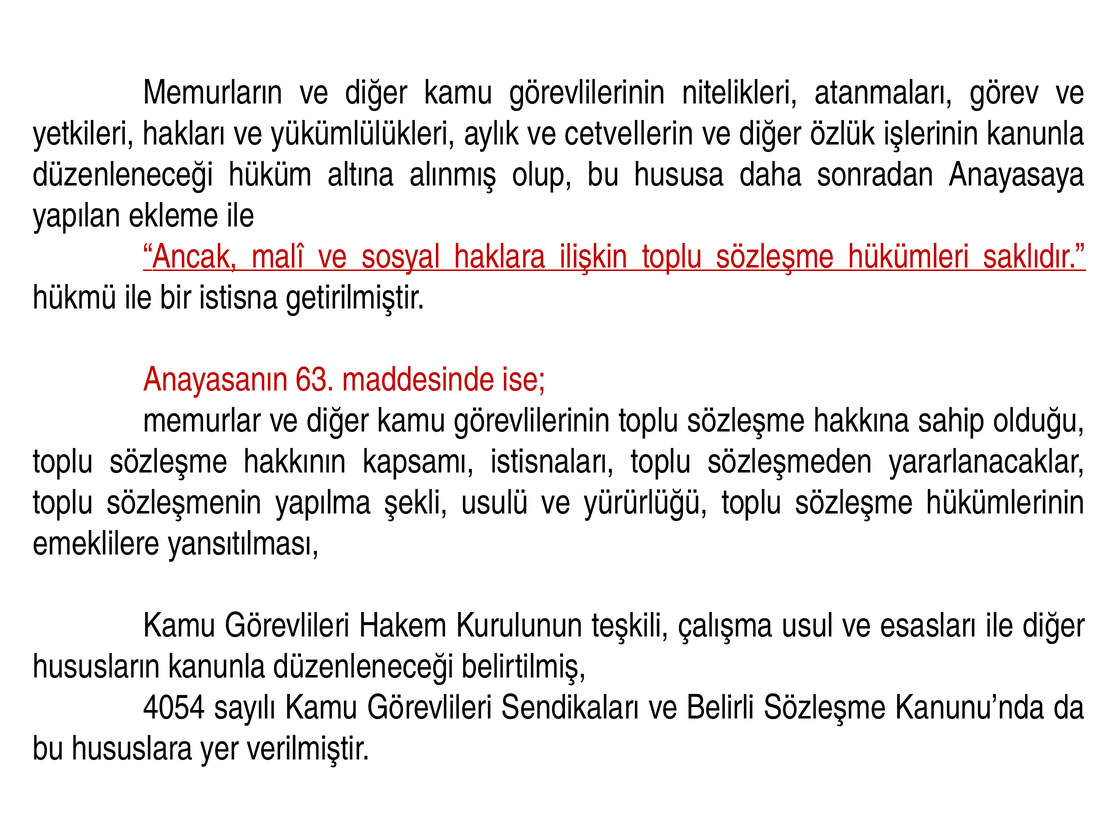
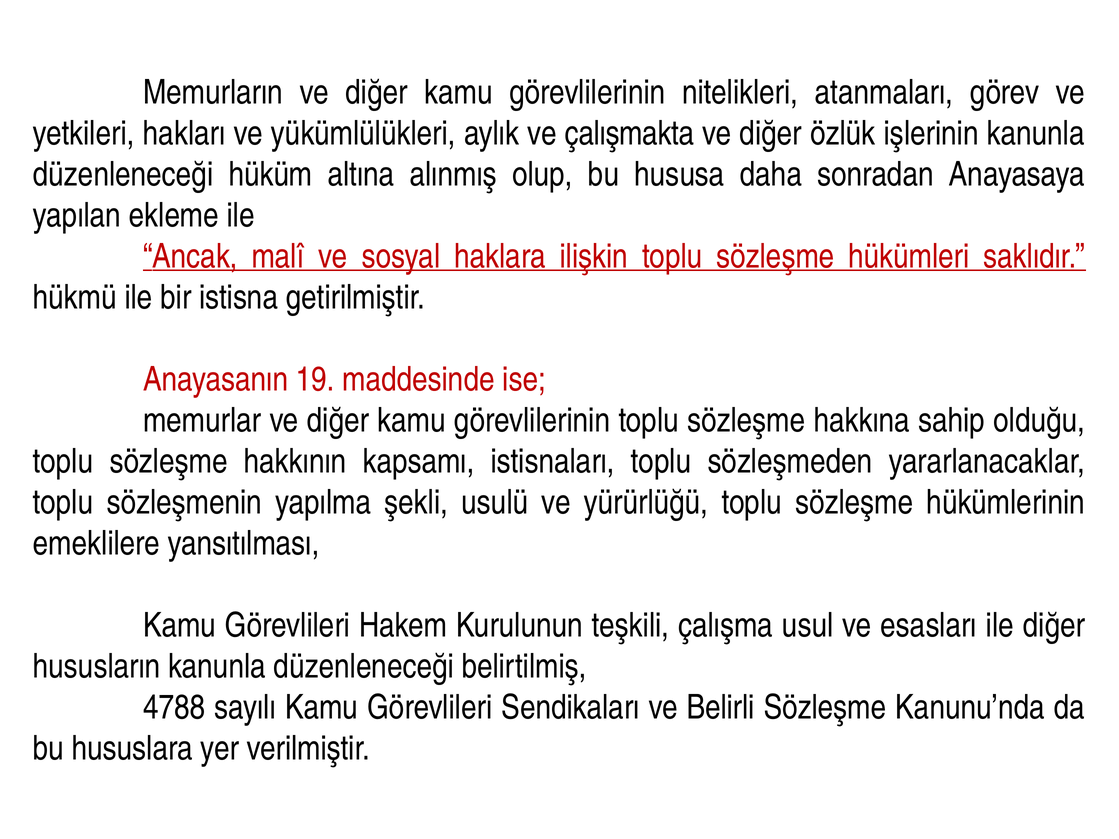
cetvellerin: cetvellerin -> çalışmakta
63: 63 -> 19
4054: 4054 -> 4788
